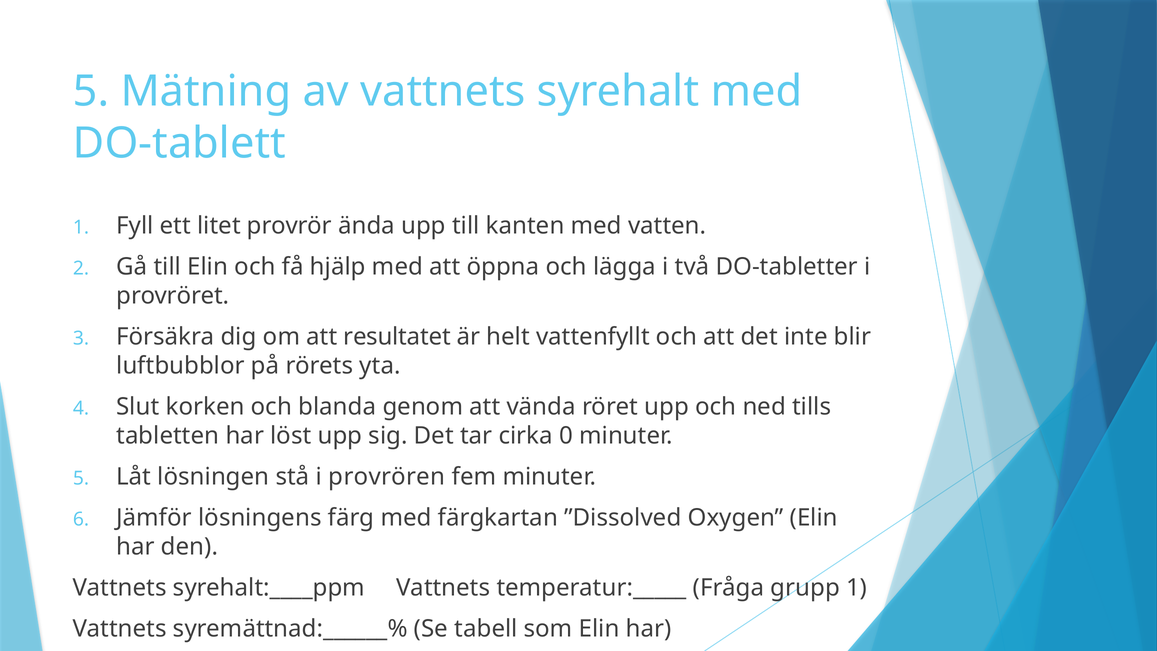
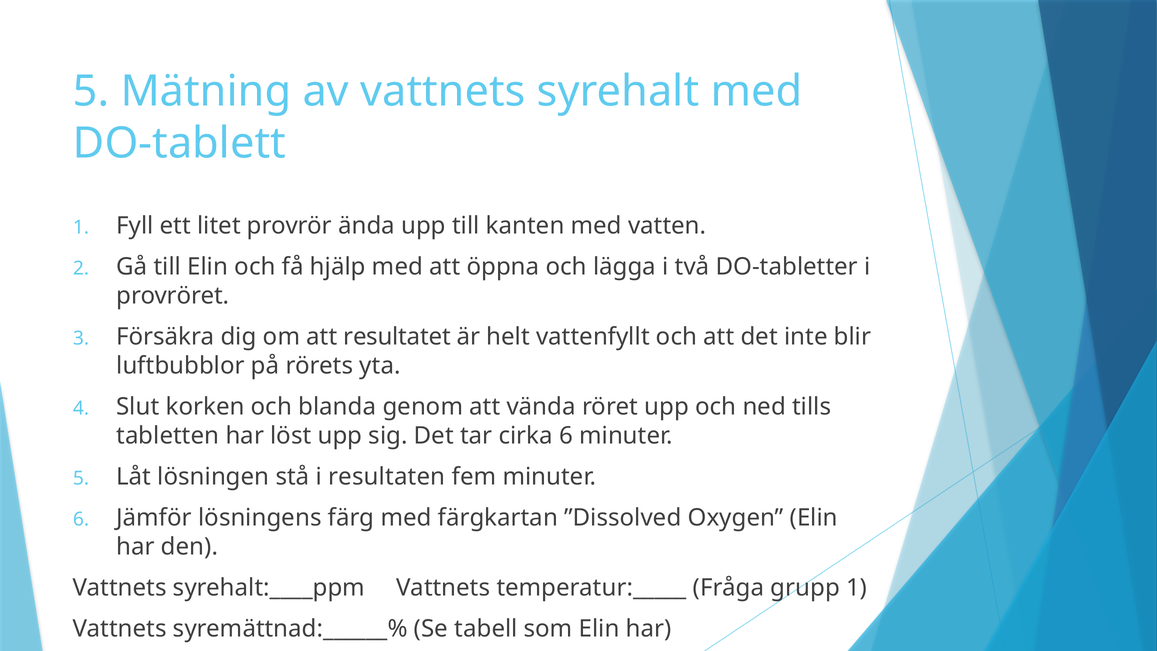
cirka 0: 0 -> 6
provrören: provrören -> resultaten
